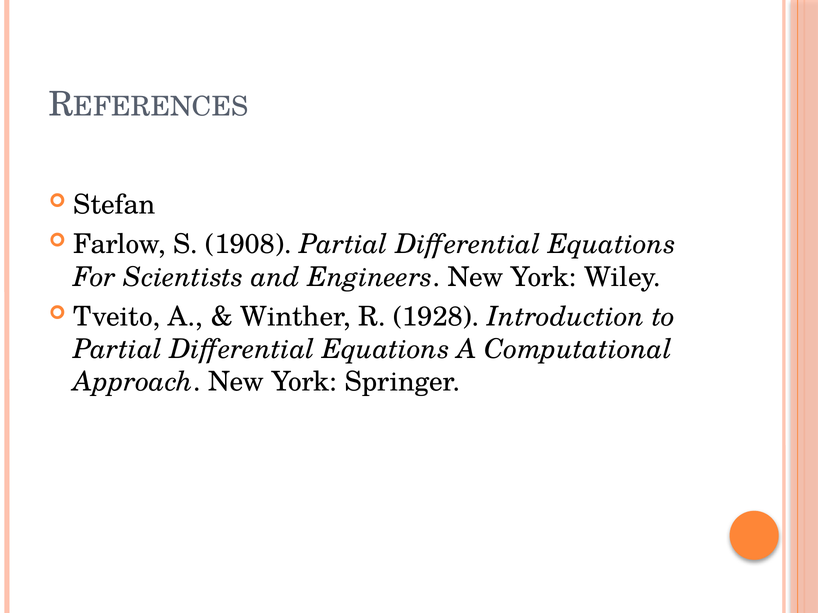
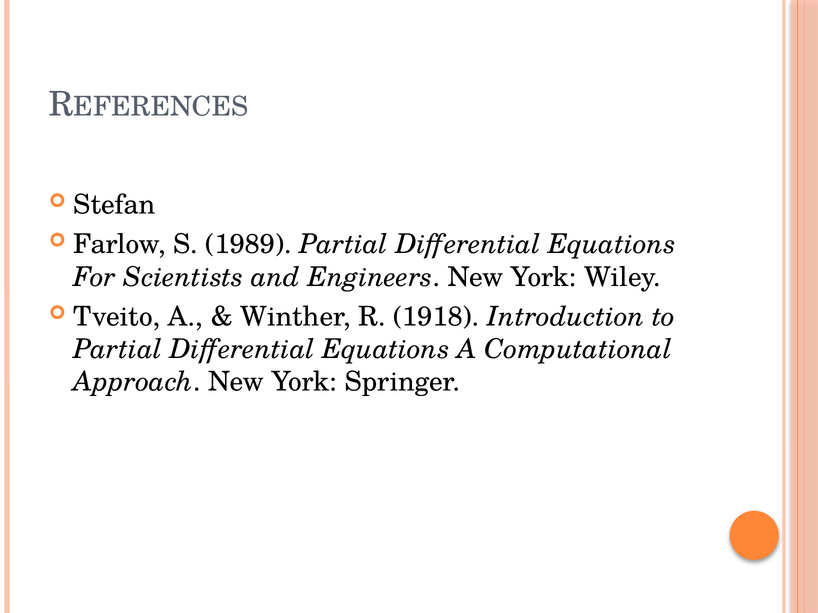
1908: 1908 -> 1989
1928: 1928 -> 1918
